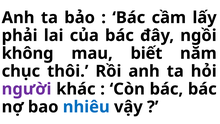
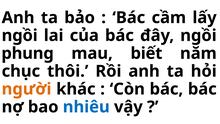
phải at (20, 35): phải -> ngồi
không: không -> phung
người colour: purple -> orange
